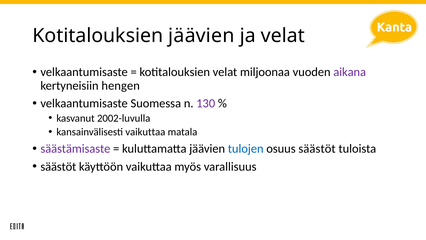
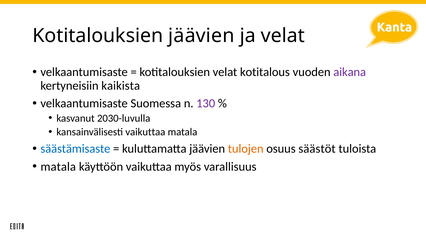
miljoonaa: miljoonaa -> kotitalous
hengen: hengen -> kaikista
2002-luvulla: 2002-luvulla -> 2030-luvulla
säästämisaste colour: purple -> blue
tulojen colour: blue -> orange
säästöt at (58, 166): säästöt -> matala
